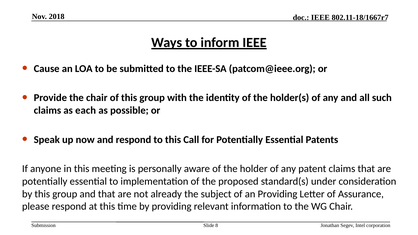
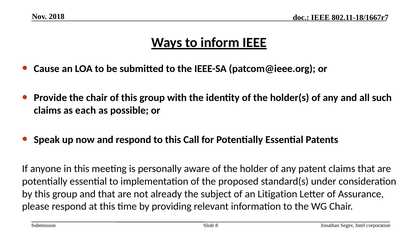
an Providing: Providing -> Litigation
